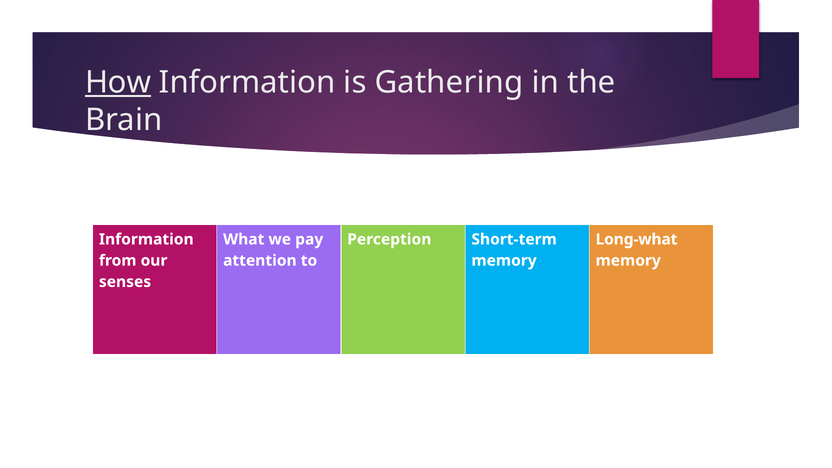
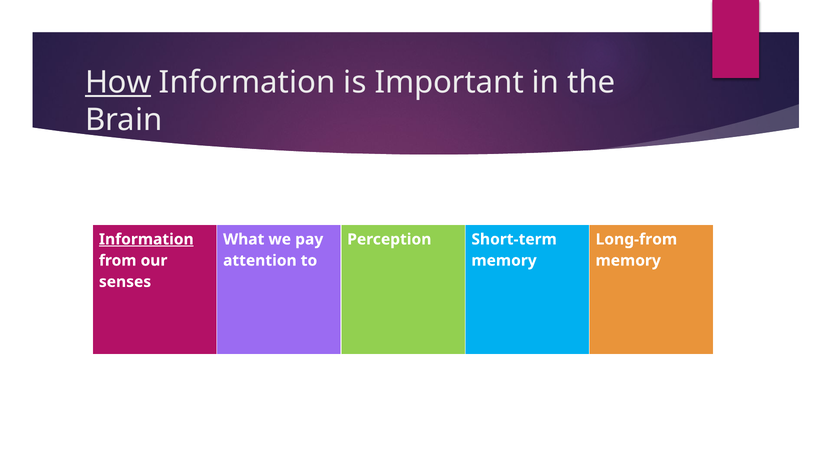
Gathering: Gathering -> Important
Information at (146, 239) underline: none -> present
Long-what: Long-what -> Long-from
